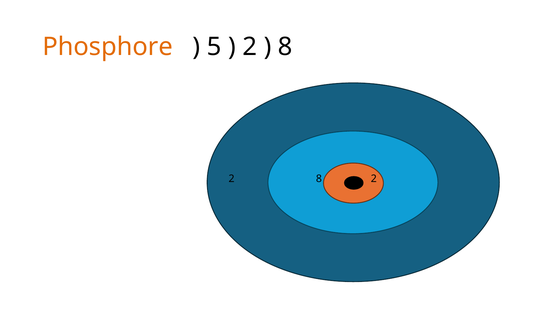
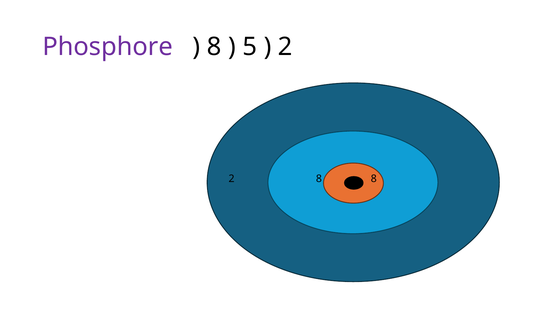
Phosphore colour: orange -> purple
5 at (214, 47): 5 -> 8
2 at (250, 47): 2 -> 5
8 at (285, 47): 8 -> 2
2 8 2: 2 -> 8
